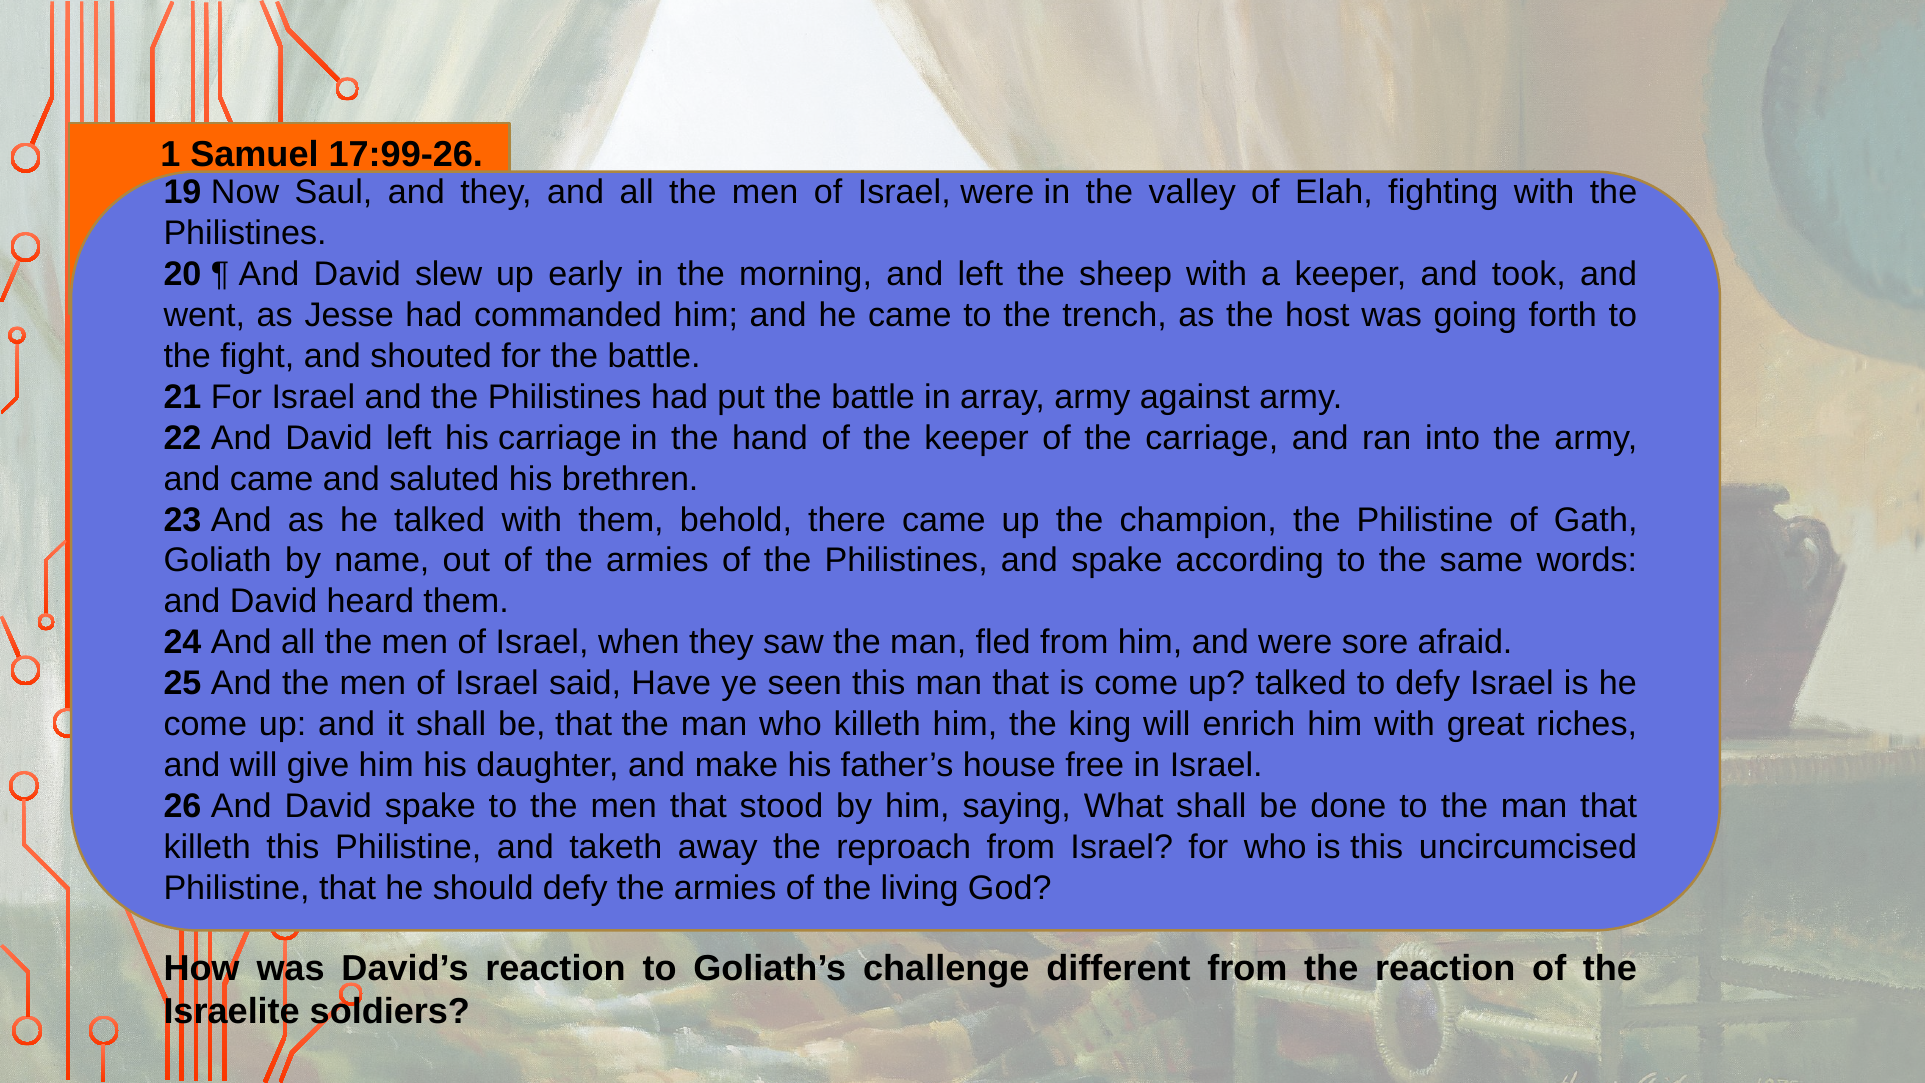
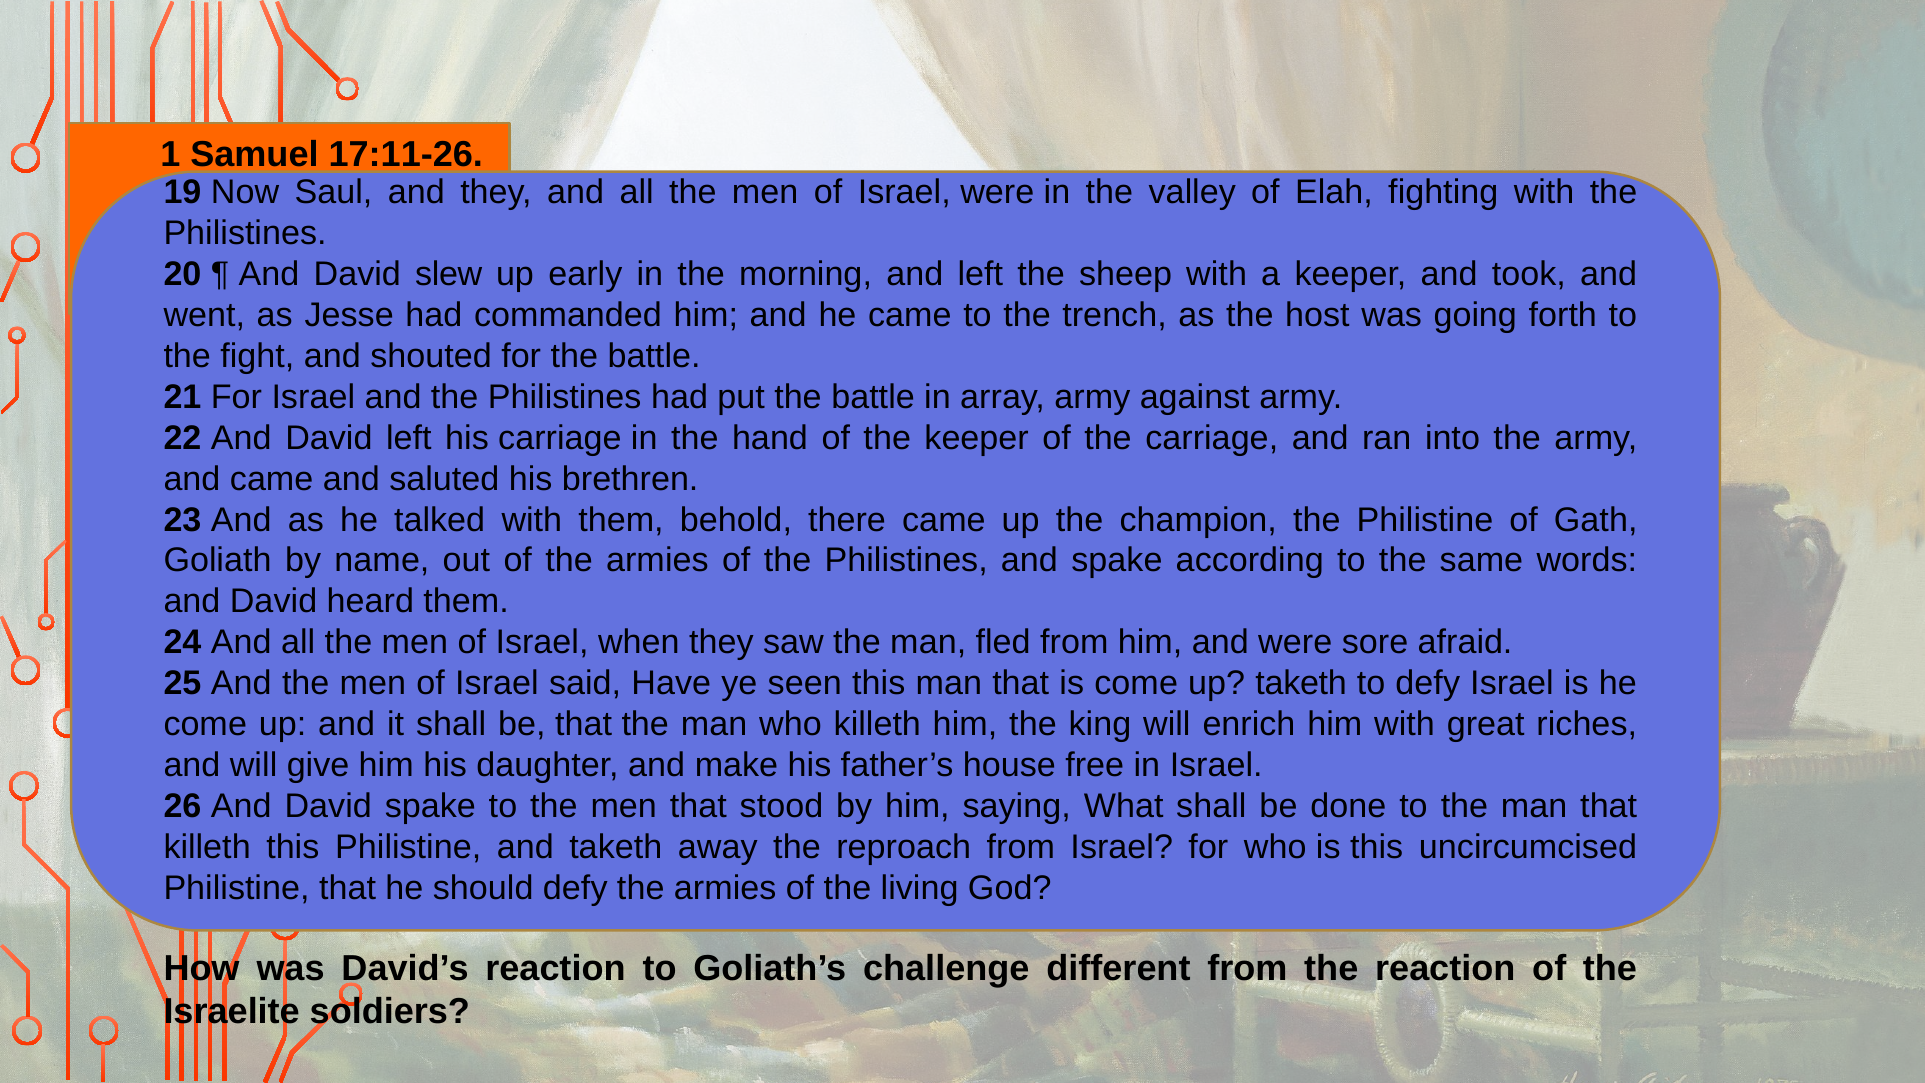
17:99-26: 17:99-26 -> 17:11-26
up talked: talked -> taketh
